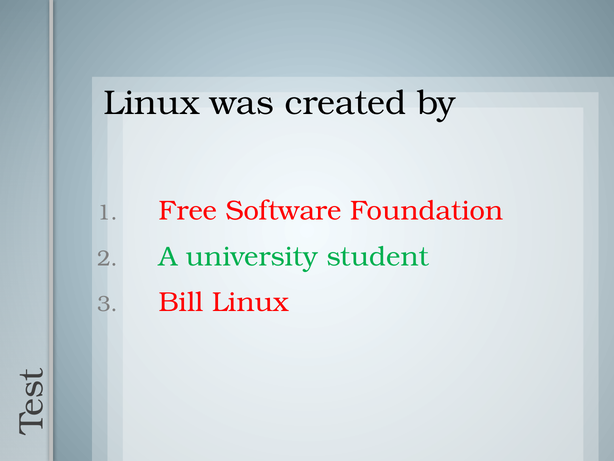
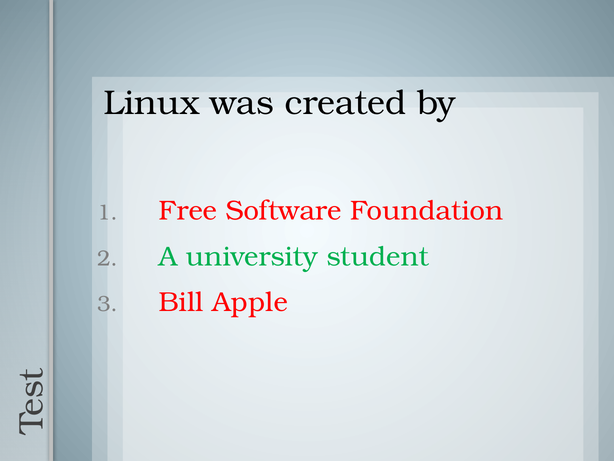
Bill Linux: Linux -> Apple
